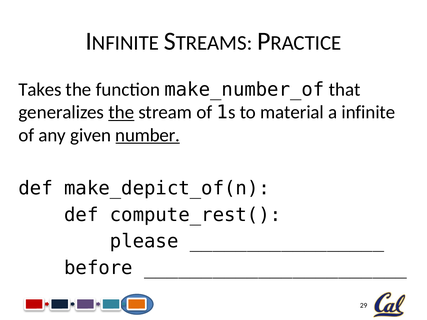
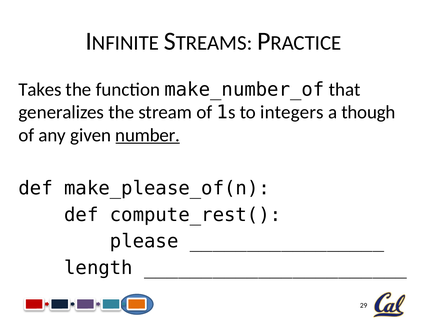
the at (121, 112) underline: present -> none
material: material -> integers
infinite: infinite -> though
make_depict_of(n: make_depict_of(n -> make_please_of(n
before: before -> length
